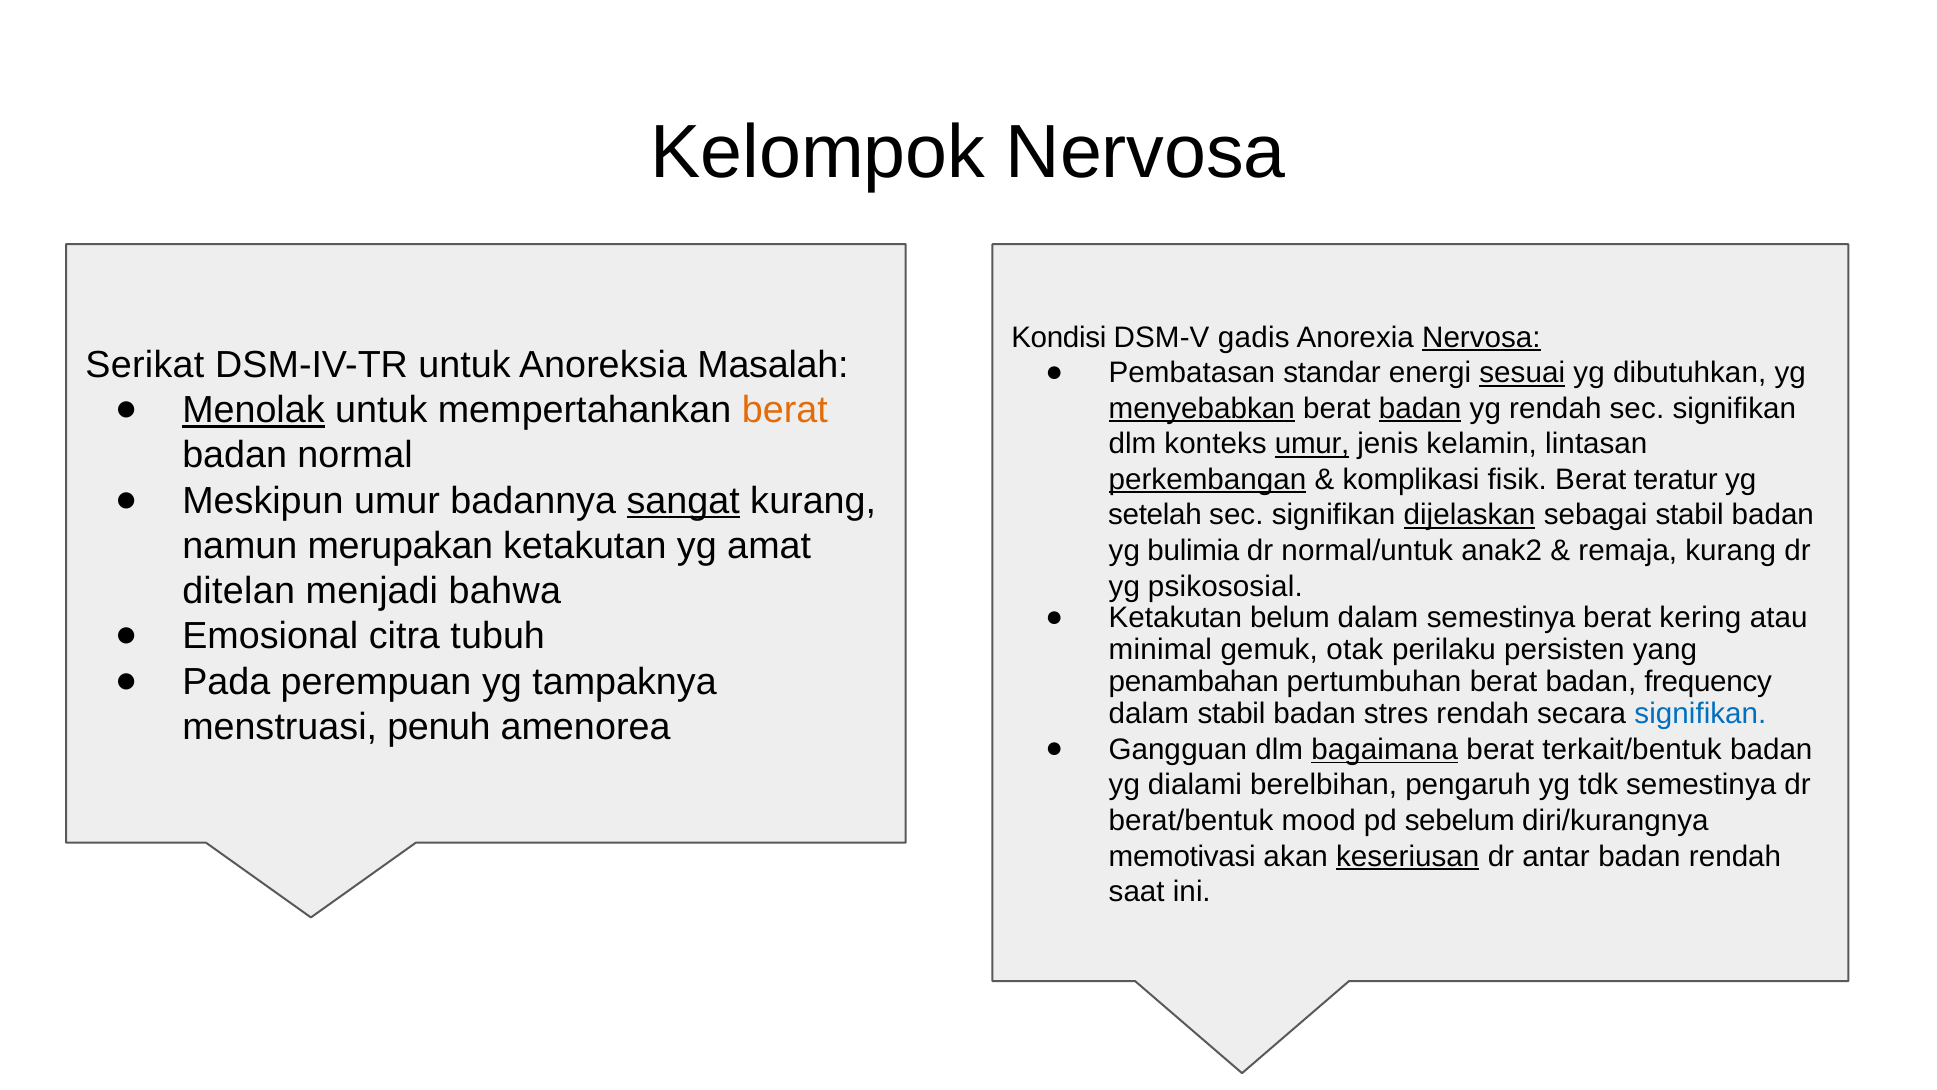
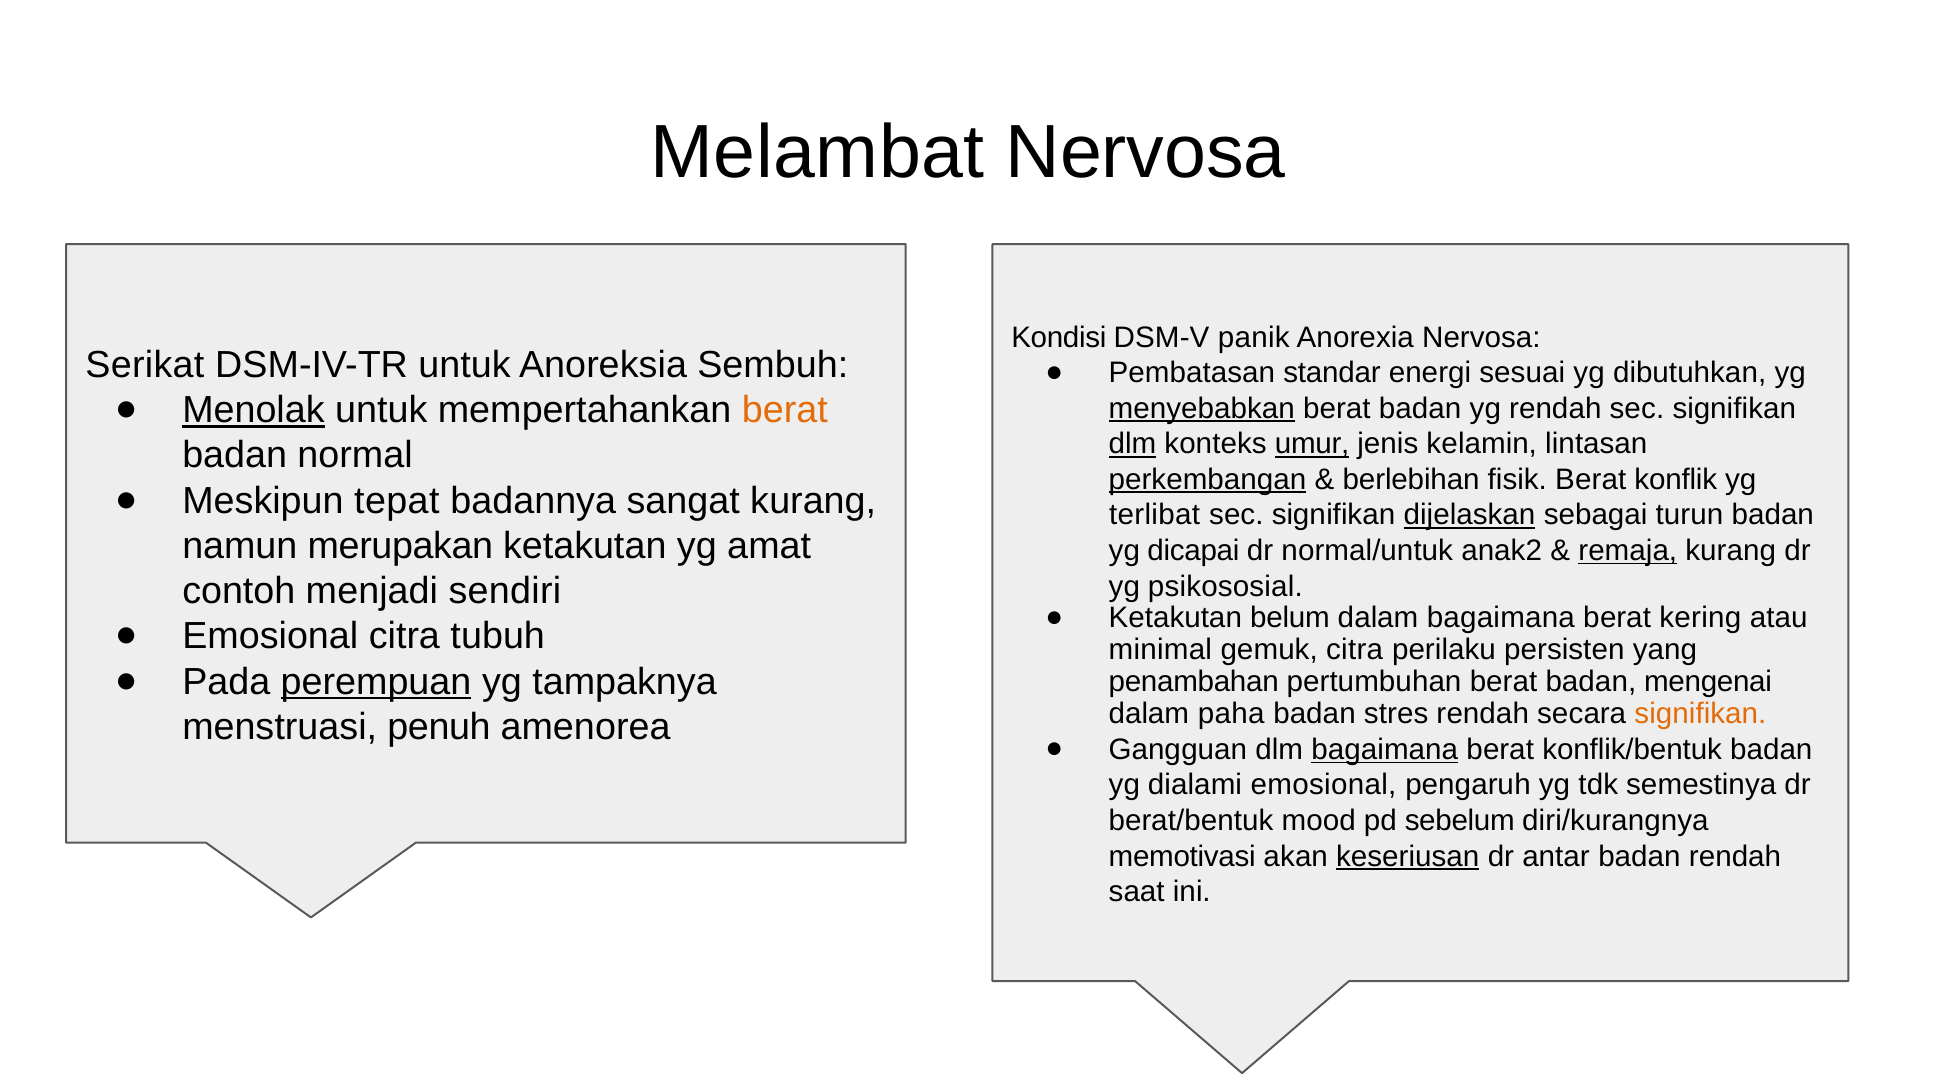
Kelompok: Kelompok -> Melambat
gadis: gadis -> panik
Nervosa at (1481, 337) underline: present -> none
Masalah: Masalah -> Sembuh
sesuai underline: present -> none
badan at (1420, 408) underline: present -> none
dlm at (1132, 444) underline: none -> present
komplikasi: komplikasi -> berlebihan
teratur: teratur -> konflik
Meskipun umur: umur -> tepat
sangat underline: present -> none
setelah: setelah -> terlibat
sebagai stabil: stabil -> turun
bulimia: bulimia -> dicapai
remaja underline: none -> present
ditelan: ditelan -> contoh
bahwa: bahwa -> sendiri
dalam semestinya: semestinya -> bagaimana
gemuk otak: otak -> citra
perempuan underline: none -> present
frequency: frequency -> mengenai
dalam stabil: stabil -> paha
signifikan at (1700, 713) colour: blue -> orange
terkait/bentuk: terkait/bentuk -> konflik/bentuk
dialami berelbihan: berelbihan -> emosional
